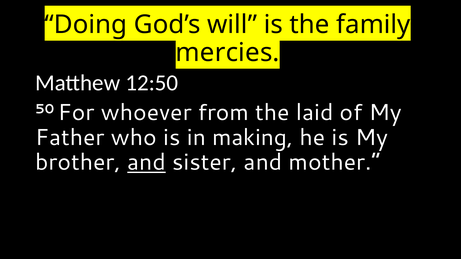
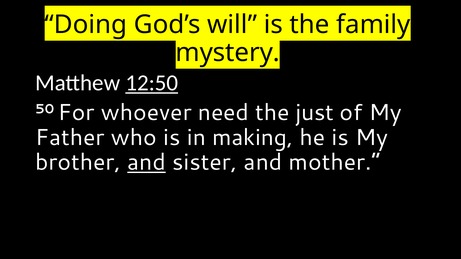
mercies: mercies -> mystery
12:50 underline: none -> present
from: from -> need
laid: laid -> just
